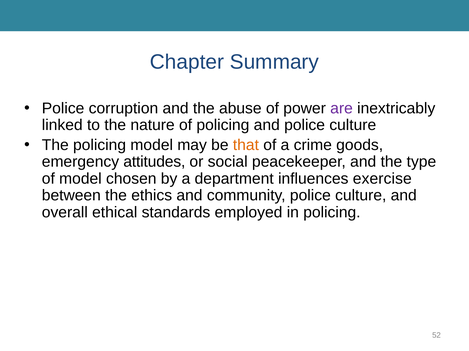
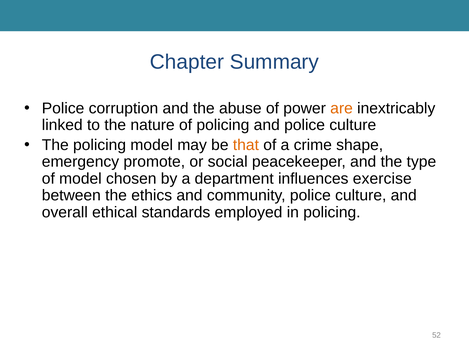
are colour: purple -> orange
goods: goods -> shape
attitudes: attitudes -> promote
